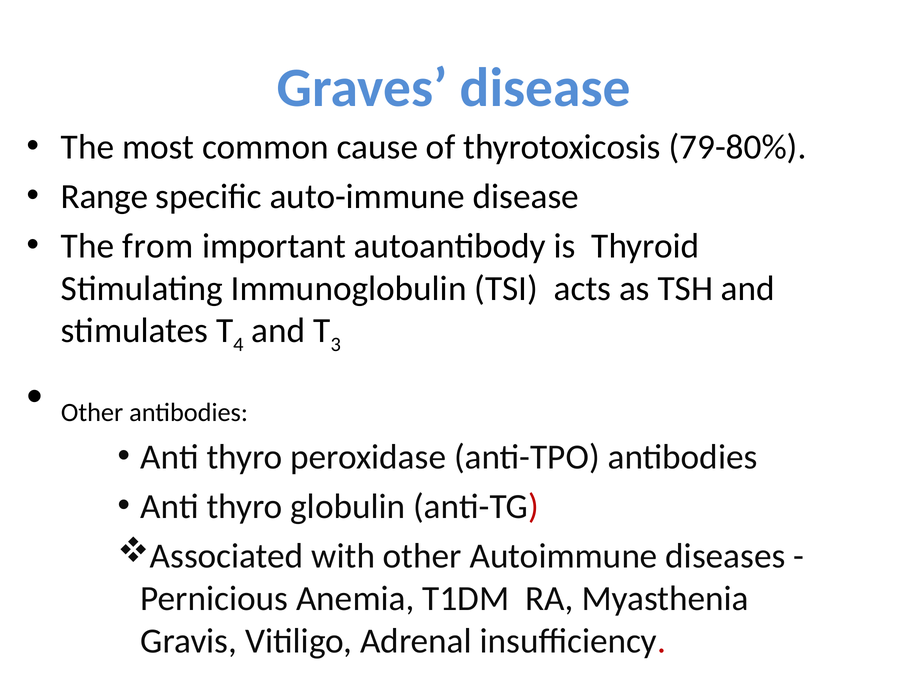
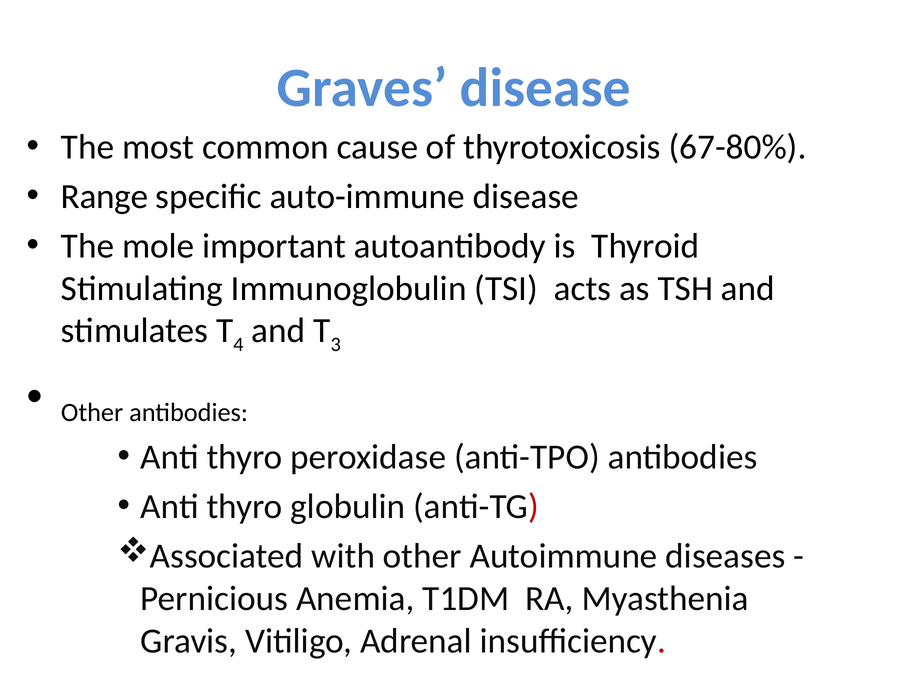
79-80%: 79-80% -> 67-80%
from: from -> mole
